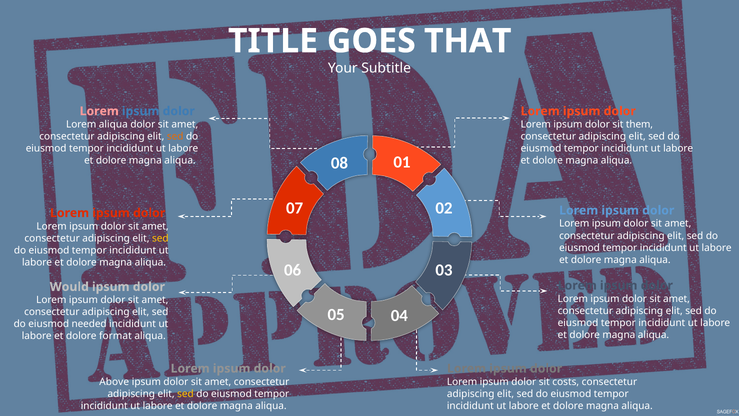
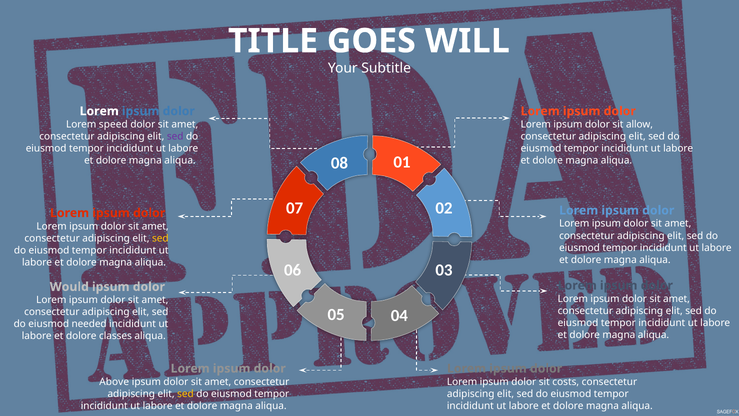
THAT: THAT -> WILL
Lorem at (99, 111) colour: pink -> white
Lorem aliqua: aliqua -> speed
them: them -> allow
sed at (175, 136) colour: orange -> purple
format: format -> classes
